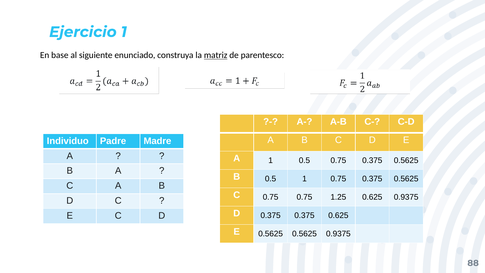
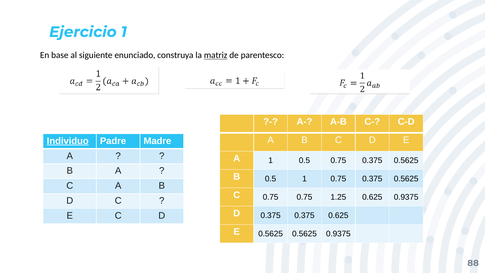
Individuo underline: none -> present
